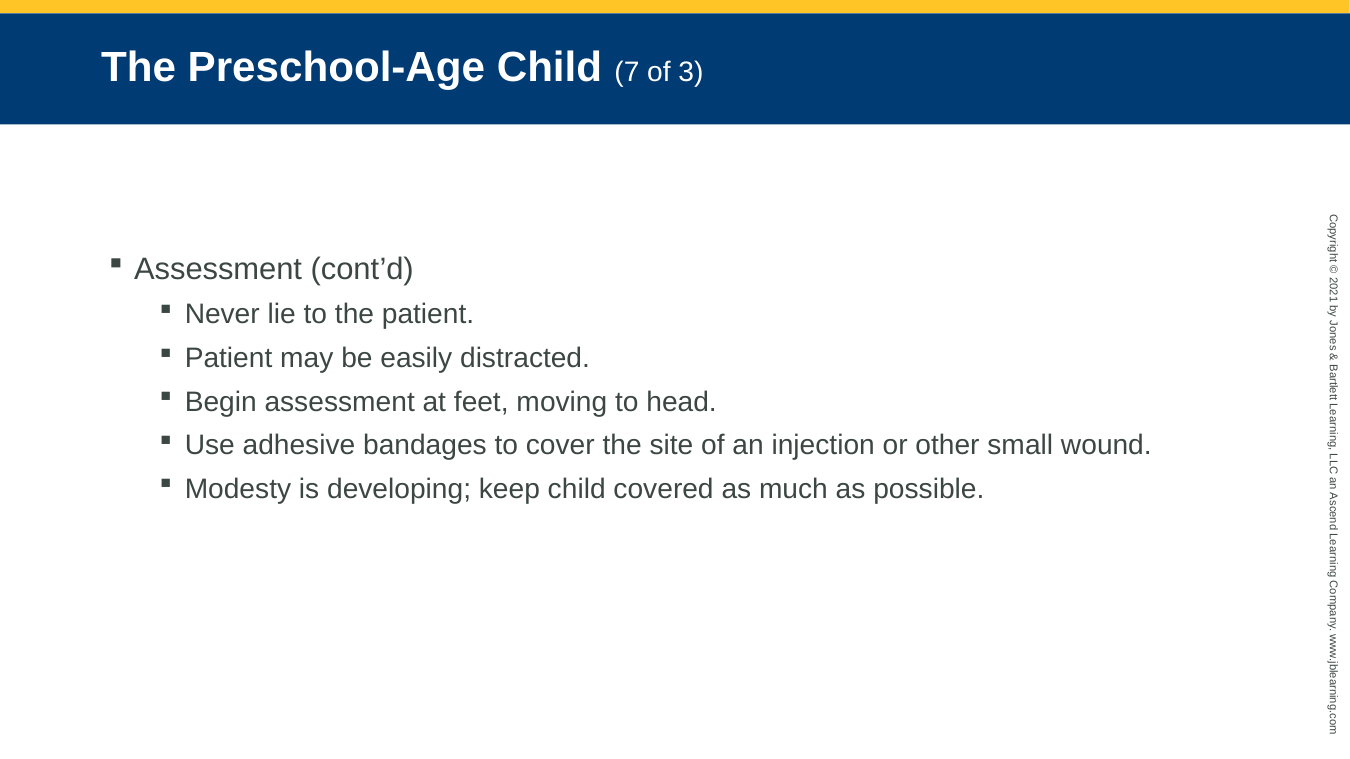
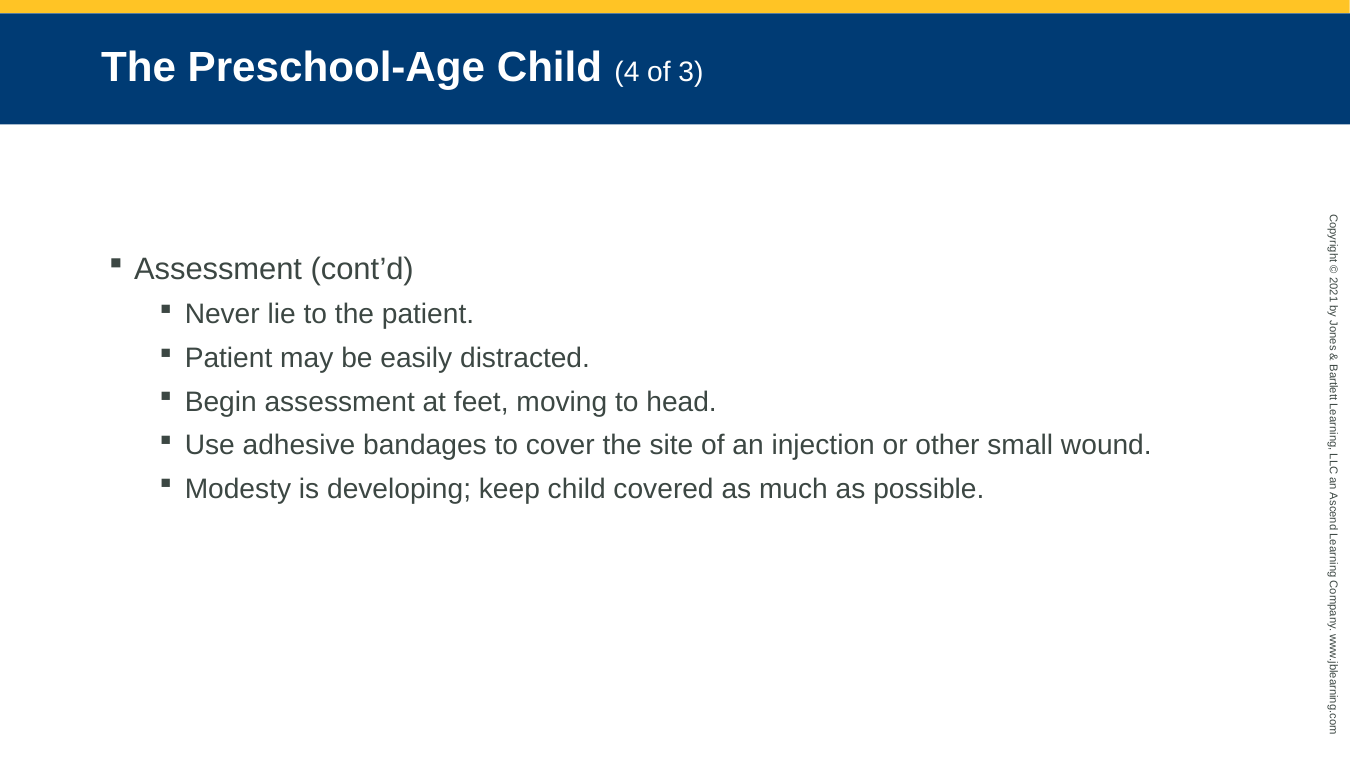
7: 7 -> 4
